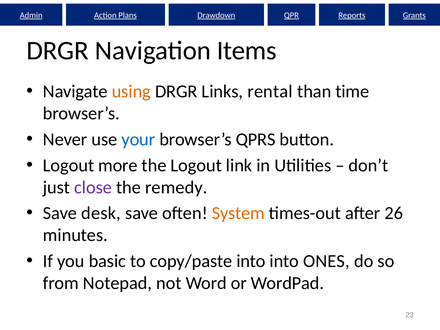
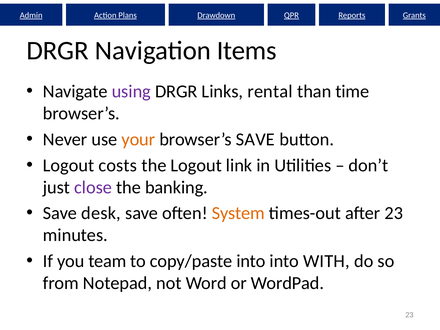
using colour: orange -> purple
your colour: blue -> orange
browser’s QPRS: QPRS -> SAVE
more: more -> costs
remedy: remedy -> banking
after 26: 26 -> 23
basic: basic -> team
ONES: ONES -> WITH
